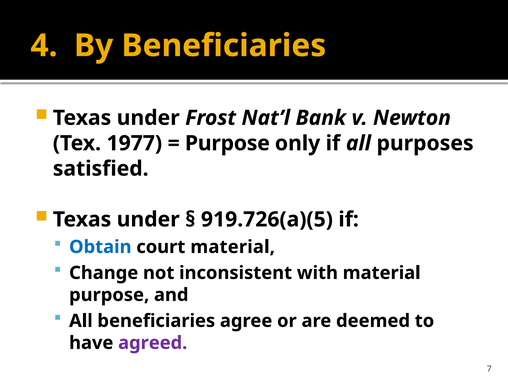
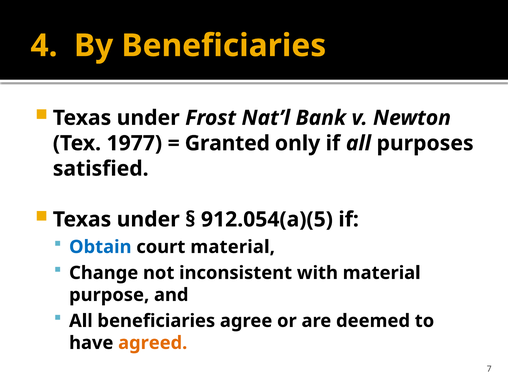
Purpose at (227, 143): Purpose -> Granted
919.726(a)(5: 919.726(a)(5 -> 912.054(a)(5
agreed colour: purple -> orange
